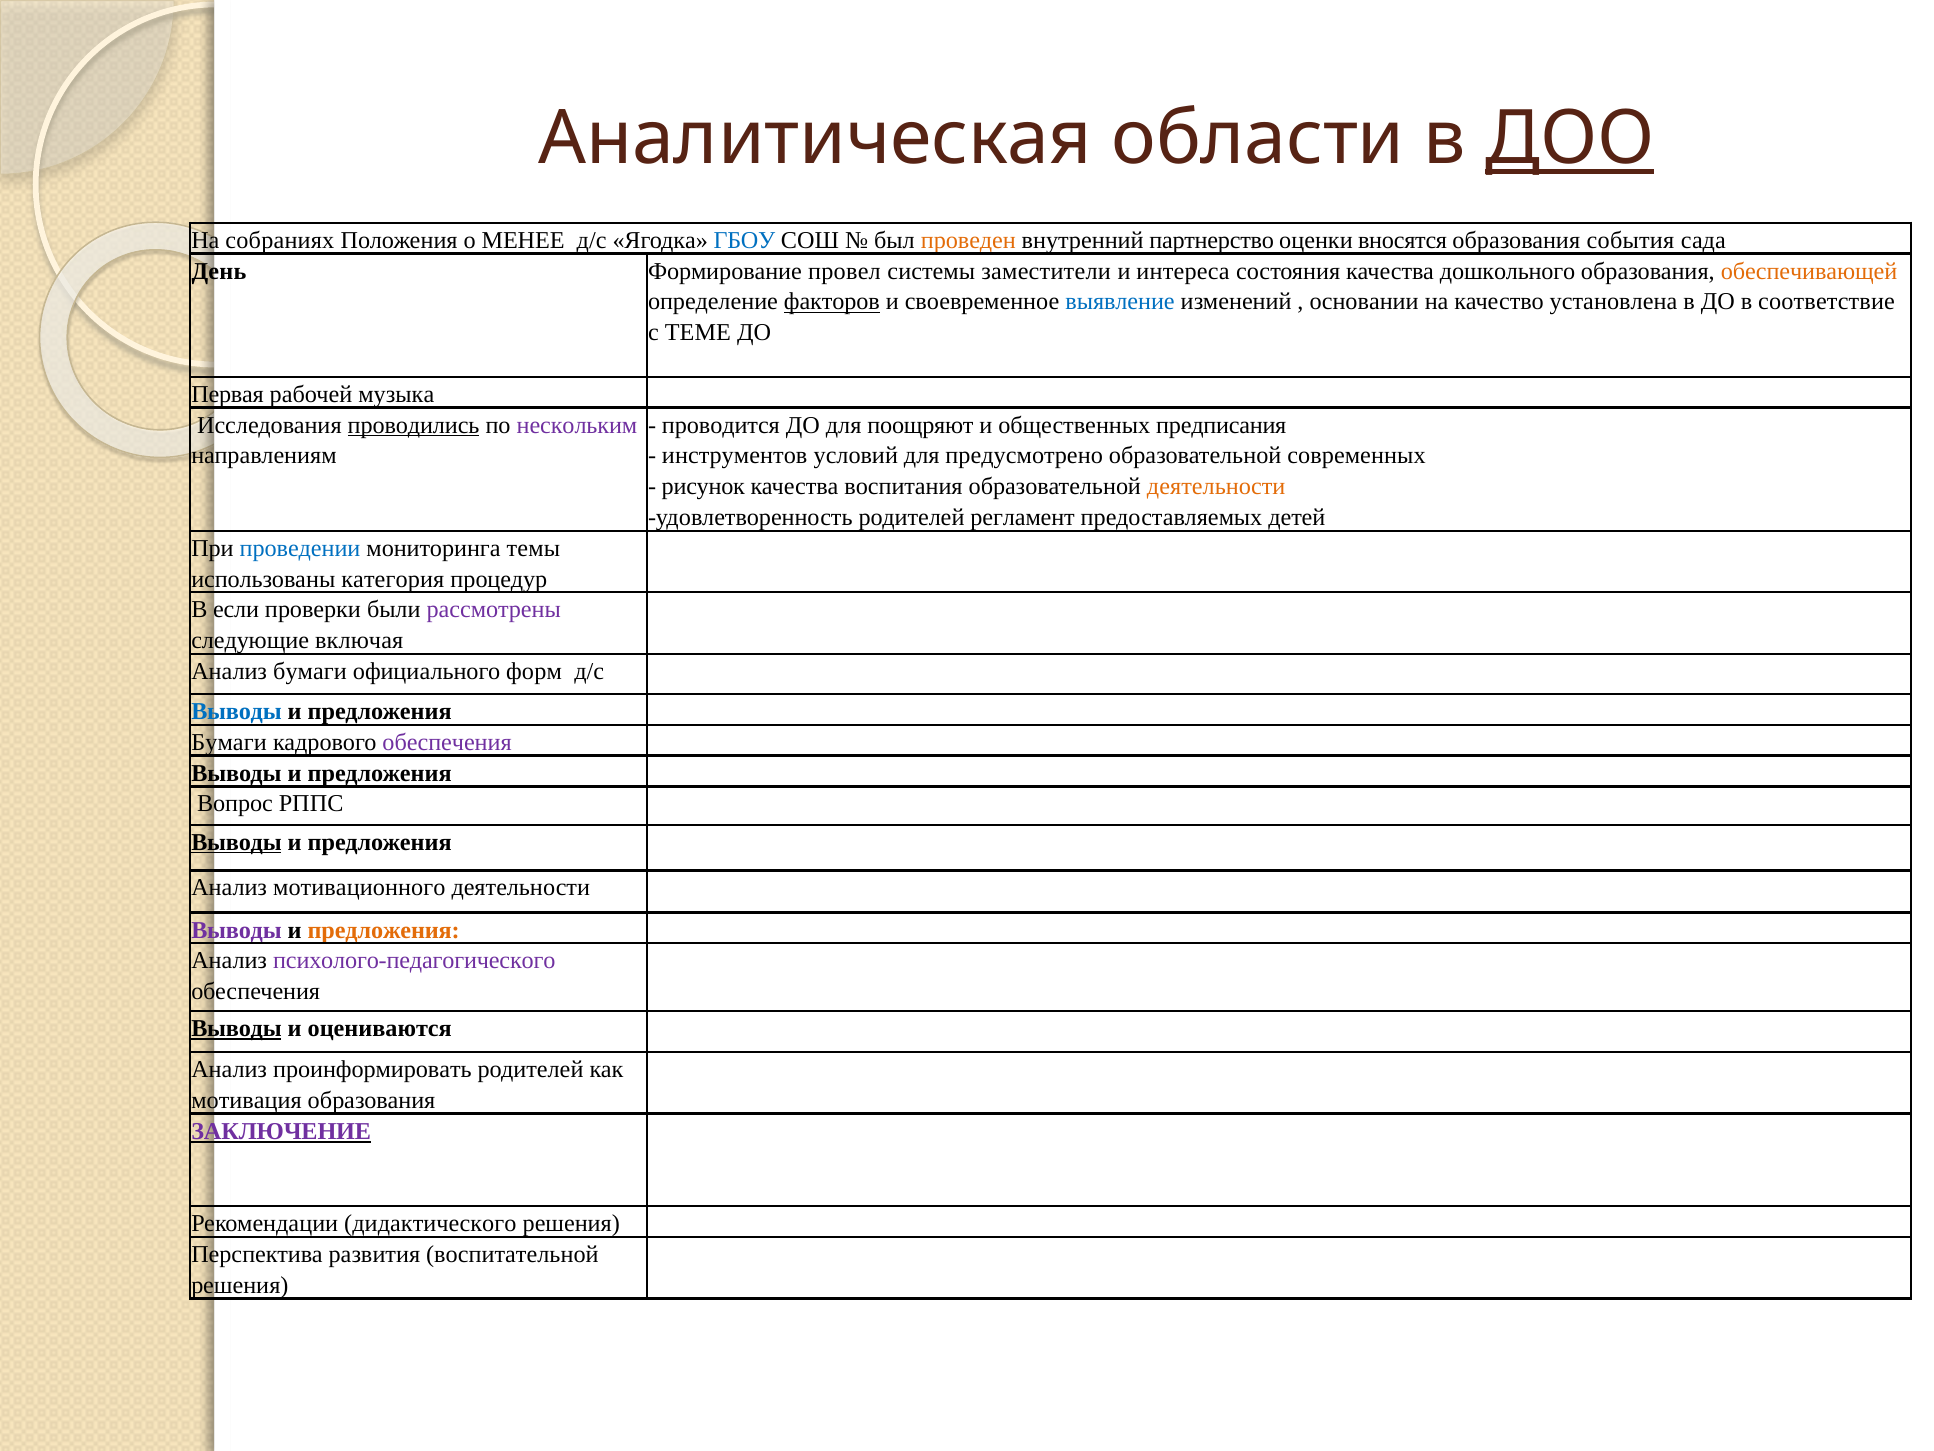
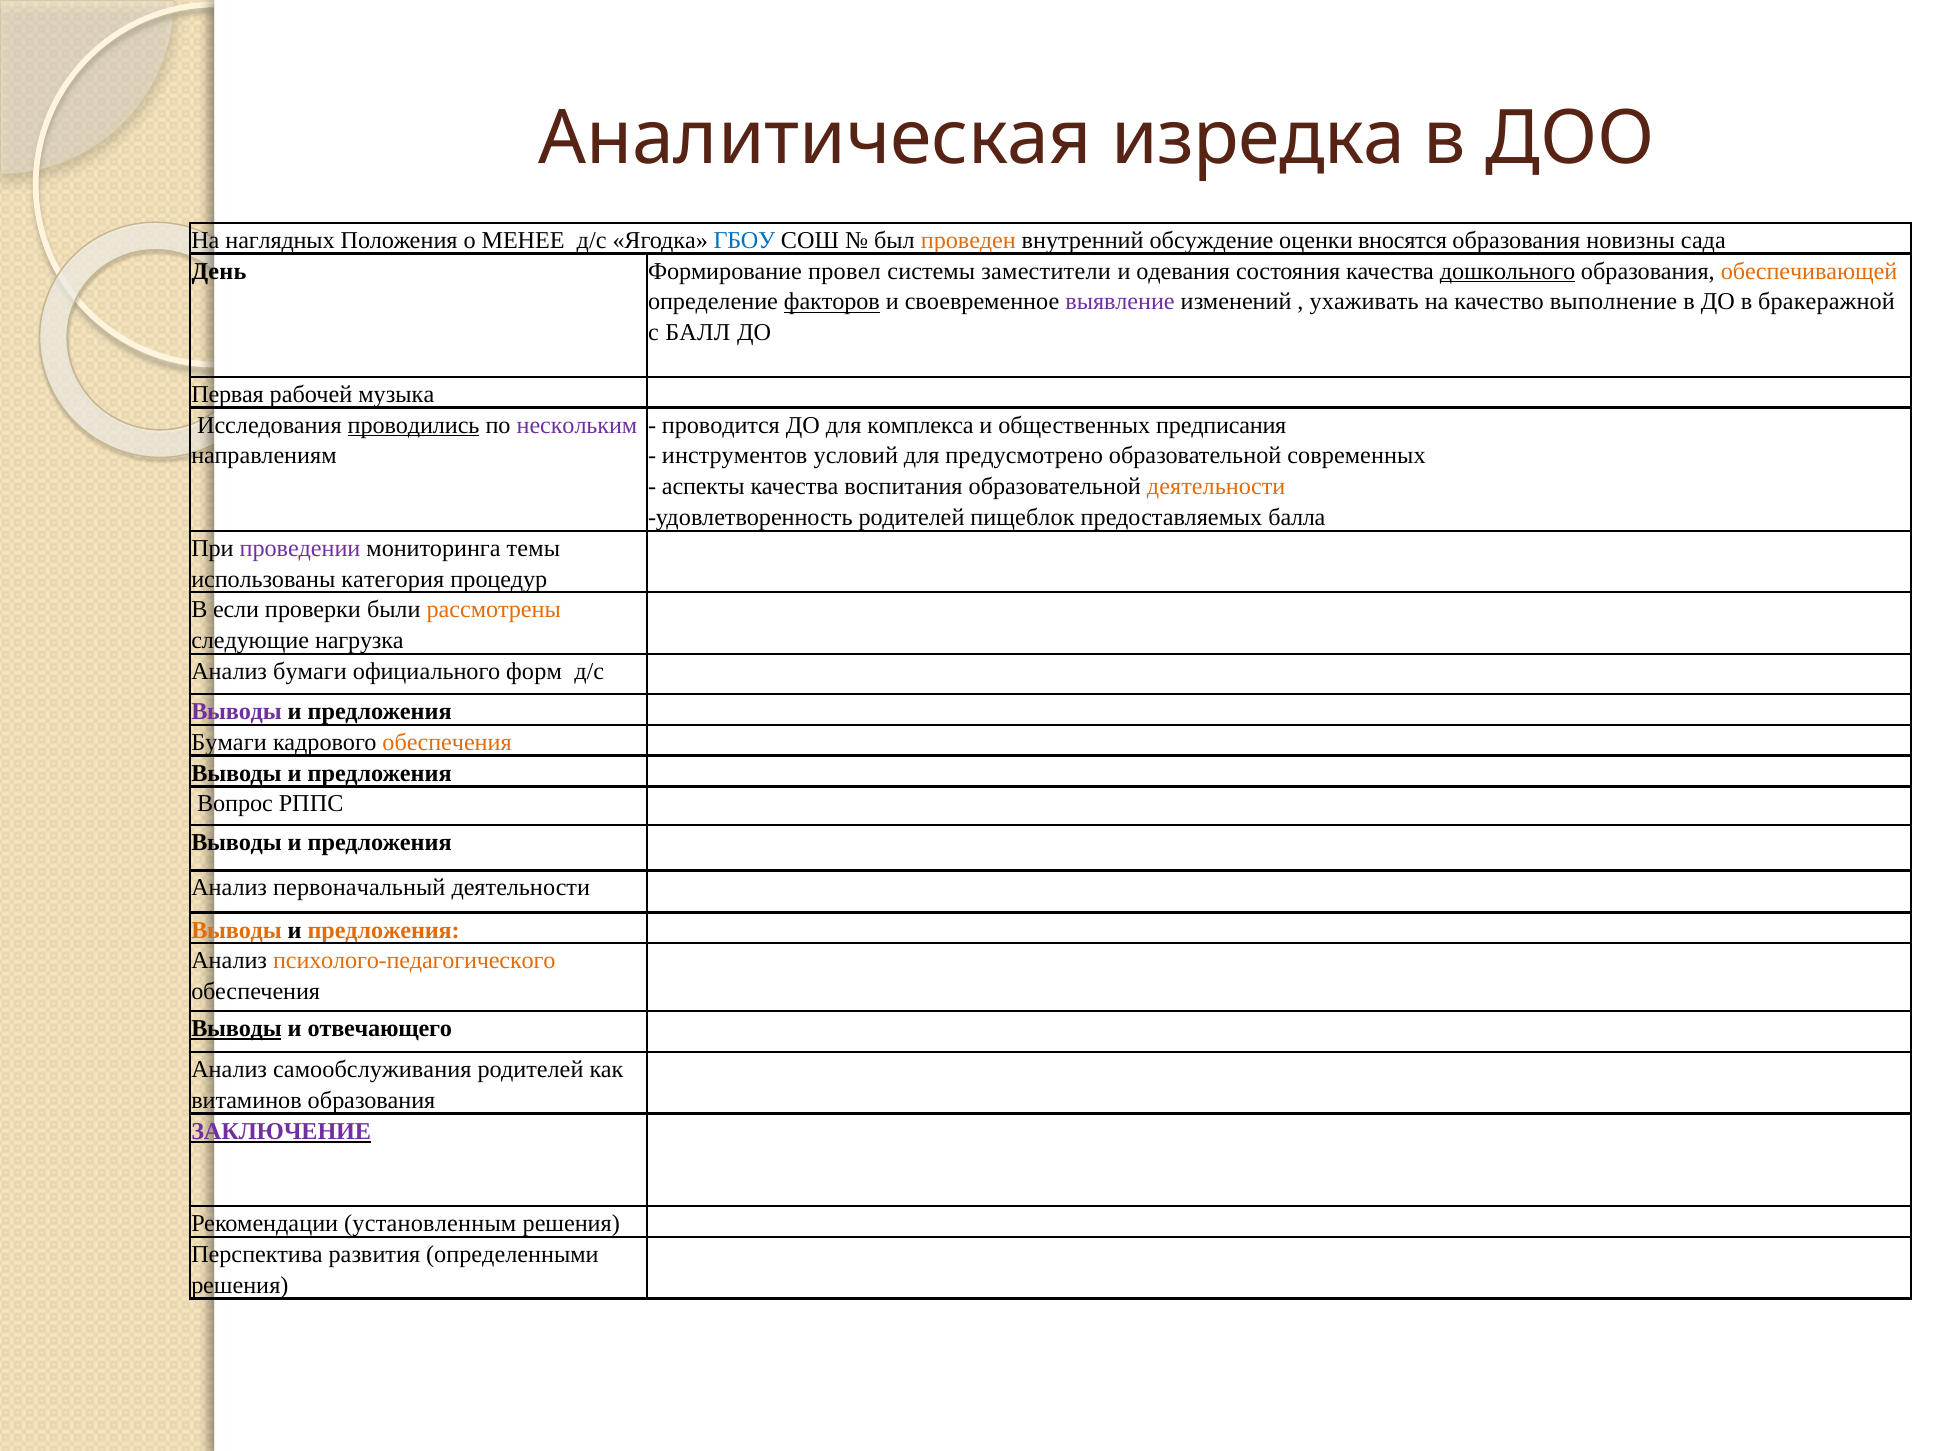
области: области -> изредка
ДОО underline: present -> none
собраниях: собраниях -> наглядных
партнерство: партнерство -> обсуждение
события: события -> новизны
интереса: интереса -> одевания
дошкольного underline: none -> present
выявление colour: blue -> purple
основании: основании -> ухаживать
установлена: установлена -> выполнение
соответствие: соответствие -> бракеражной
ТЕМЕ: ТЕМЕ -> БАЛЛ
поощряют: поощряют -> комплекса
рисунок: рисунок -> аспекты
регламент: регламент -> пищеблок
детей: детей -> балла
проведении colour: blue -> purple
рассмотрены colour: purple -> orange
включая: включая -> нагрузка
Выводы at (236, 711) colour: blue -> purple
обеспечения at (447, 742) colour: purple -> orange
Выводы at (236, 842) underline: present -> none
мотивационного: мотивационного -> первоначальный
Выводы at (236, 930) colour: purple -> orange
психолого-педагогического colour: purple -> orange
оцениваются: оцениваются -> отвечающего
проинформировать: проинформировать -> самообслуживания
мотивация: мотивация -> витаминов
дидактического: дидактического -> установленным
воспитательной: воспитательной -> определенными
